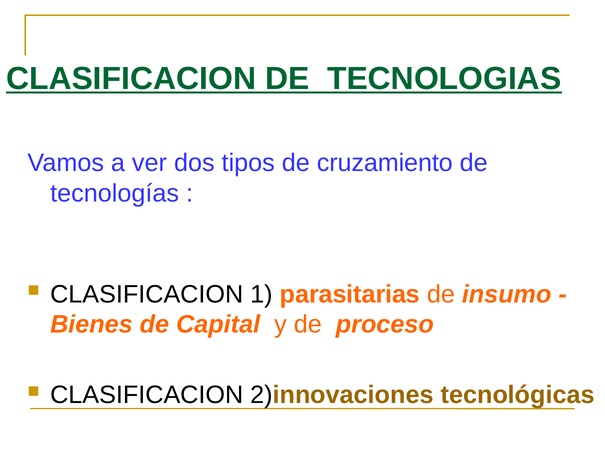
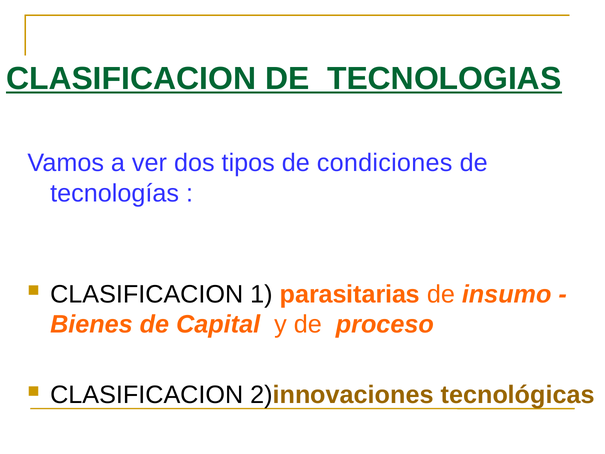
cruzamiento: cruzamiento -> condiciones
